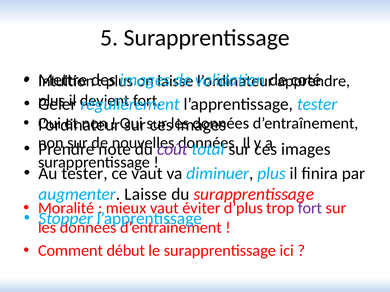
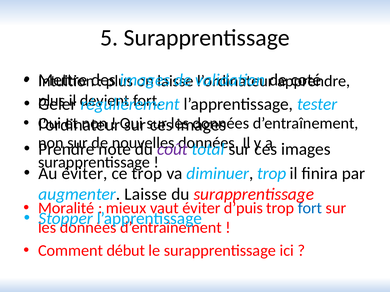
Au tester: tester -> éviter
ce vaut: vaut -> trop
diminuer plus: plus -> trop
d’plus: d’plus -> d’puis
fort at (310, 208) colour: purple -> blue
